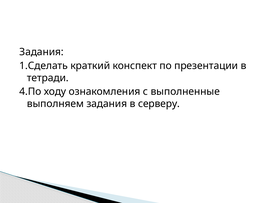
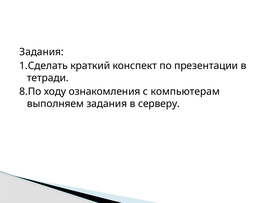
4.По: 4.По -> 8.По
выполненные: выполненные -> компьютерам
